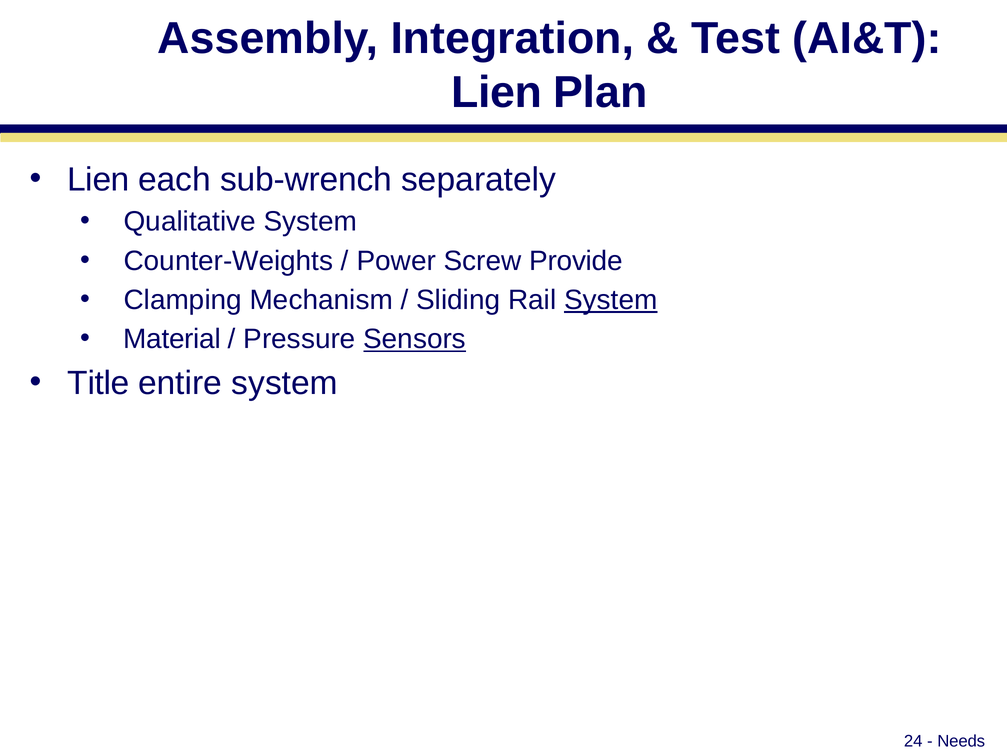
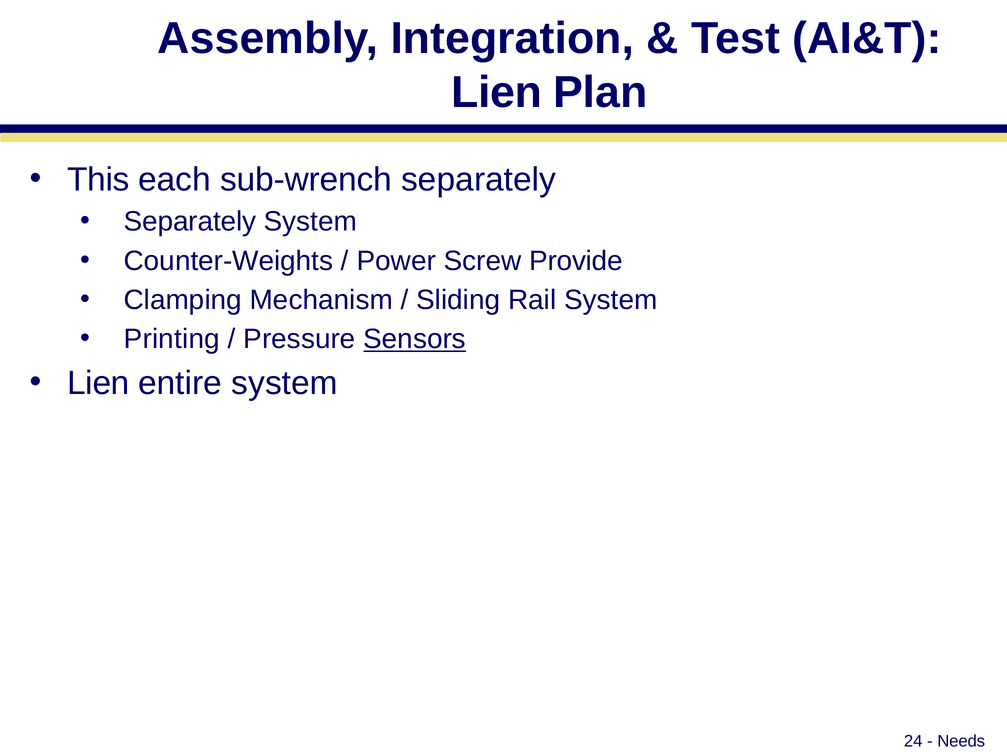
Lien at (98, 180): Lien -> This
Qualitative at (190, 222): Qualitative -> Separately
System at (611, 300) underline: present -> none
Material: Material -> Printing
Title at (98, 383): Title -> Lien
